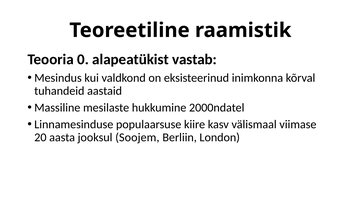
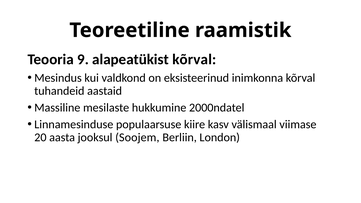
0: 0 -> 9
alapeatükist vastab: vastab -> kõrval
